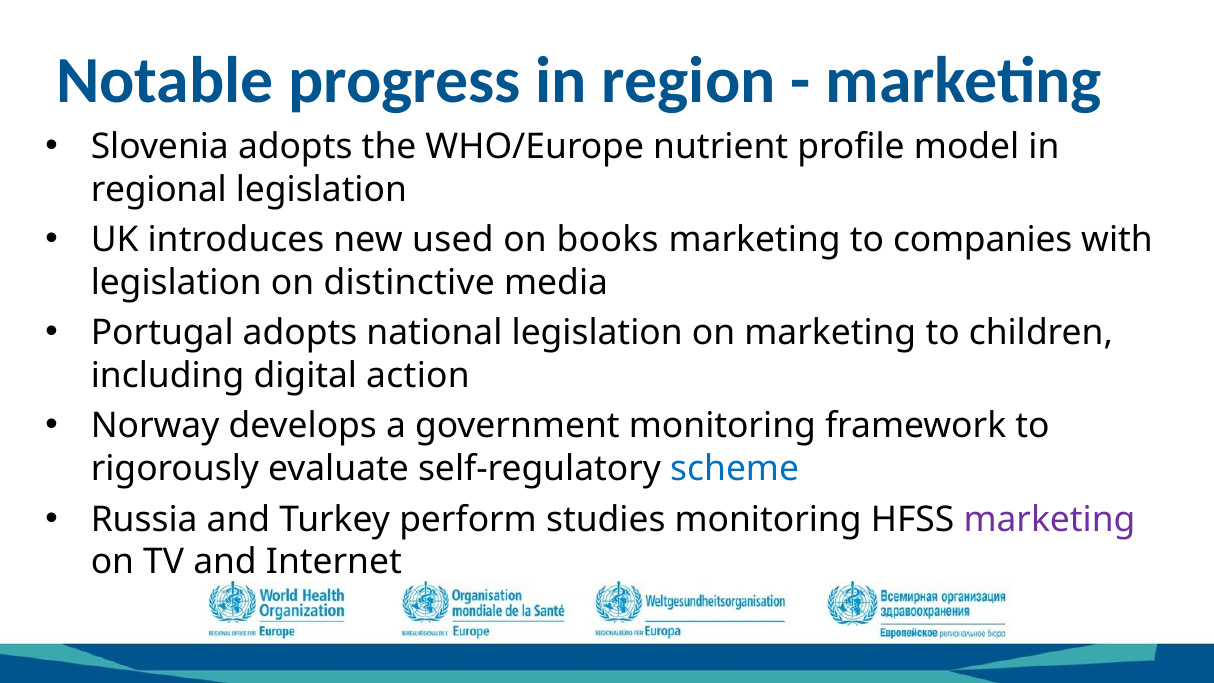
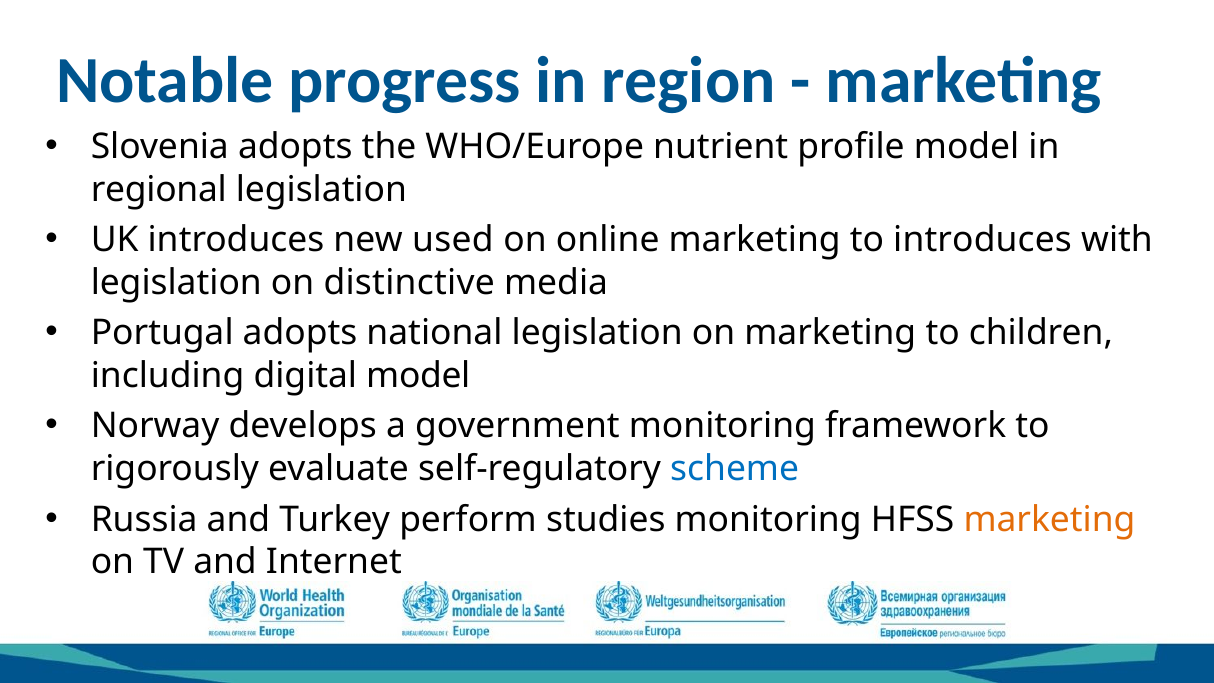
books: books -> online
to companies: companies -> introduces
digital action: action -> model
marketing at (1049, 519) colour: purple -> orange
